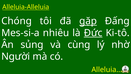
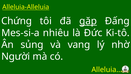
Chóng: Chóng -> Chứng
Đức underline: present -> none
cùng: cùng -> vang
